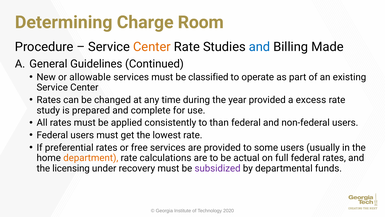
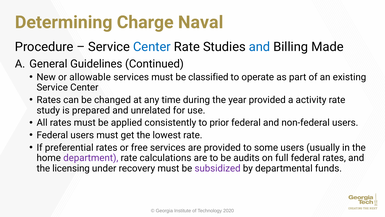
Room: Room -> Naval
Center at (152, 47) colour: orange -> blue
excess: excess -> activity
complete: complete -> unrelated
than: than -> prior
department colour: orange -> purple
actual: actual -> audits
